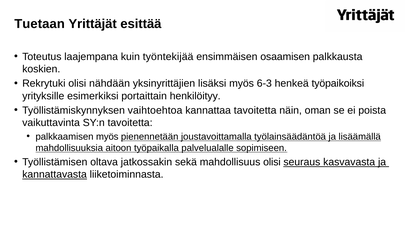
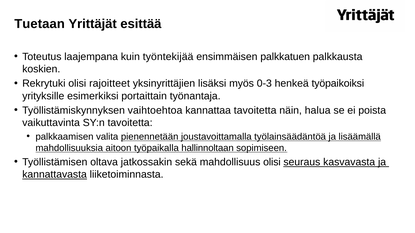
osaamisen: osaamisen -> palkkatuen
nähdään: nähdään -> rajoitteet
6-3: 6-3 -> 0-3
henkilöityy: henkilöityy -> työnantaja
oman: oman -> halua
palkkaamisen myös: myös -> valita
palvelualalle: palvelualalle -> hallinnoltaan
